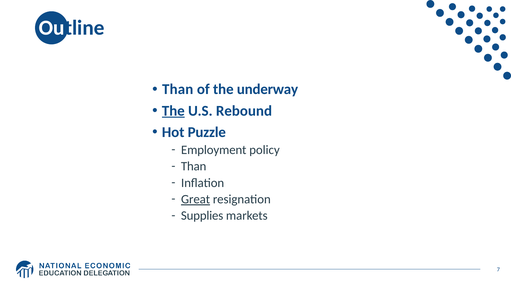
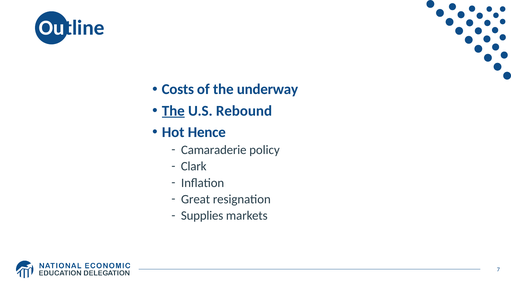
Than at (178, 89): Than -> Costs
Puzzle: Puzzle -> Hence
Employment: Employment -> Camaraderie
Than at (194, 166): Than -> Clark
Great underline: present -> none
